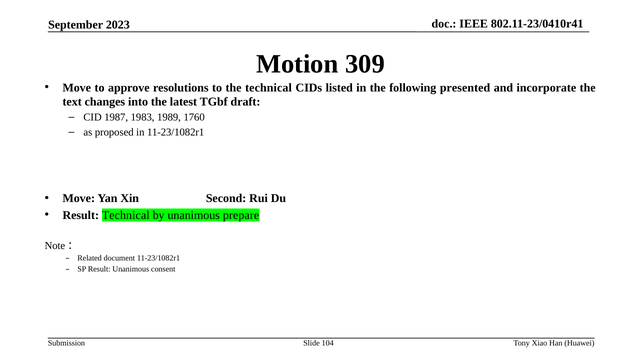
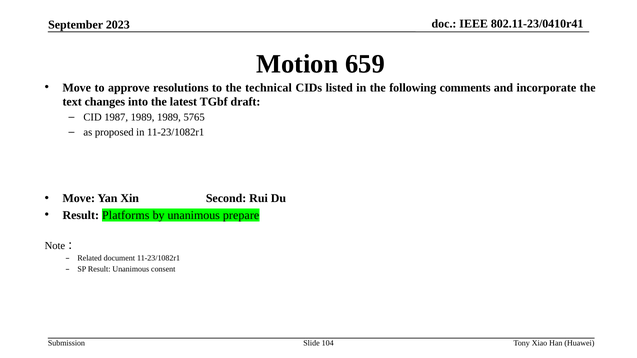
309: 309 -> 659
presented: presented -> comments
1987 1983: 1983 -> 1989
1760: 1760 -> 5765
Result Technical: Technical -> Platforms
